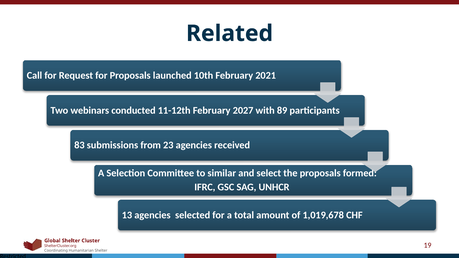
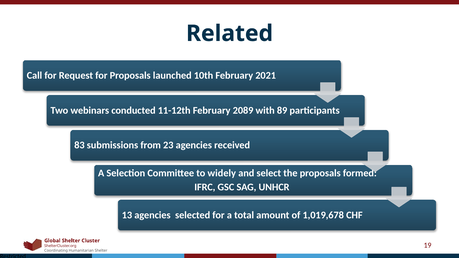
2027: 2027 -> 2089
similar: similar -> widely
